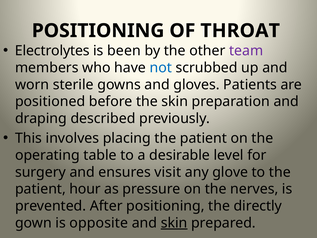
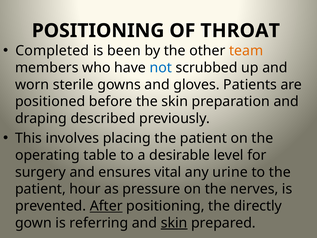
Electrolytes: Electrolytes -> Completed
team colour: purple -> orange
visit: visit -> vital
glove: glove -> urine
After underline: none -> present
opposite: opposite -> referring
